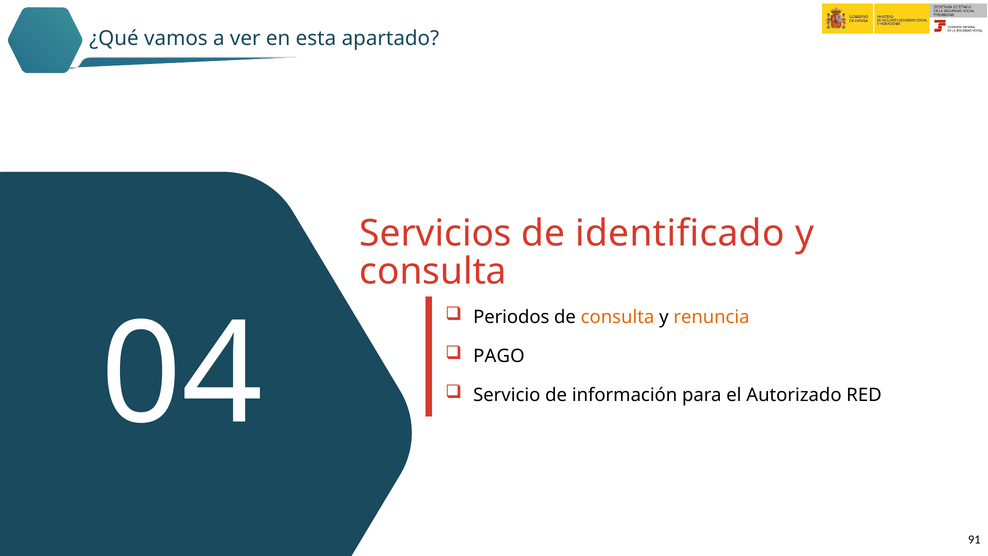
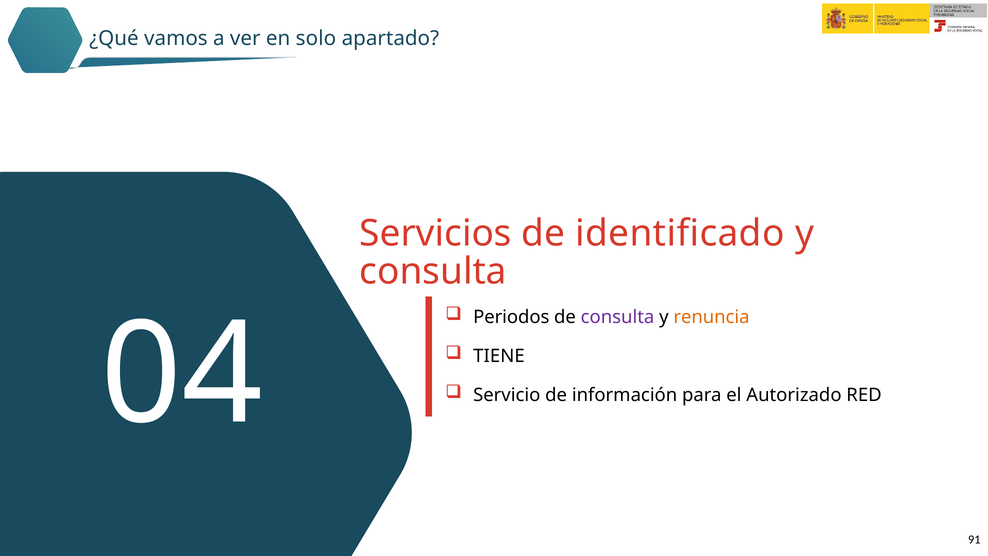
esta: esta -> solo
consulta at (618, 317) colour: orange -> purple
PAGO: PAGO -> TIENE
